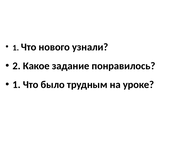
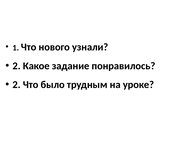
1 at (17, 84): 1 -> 2
